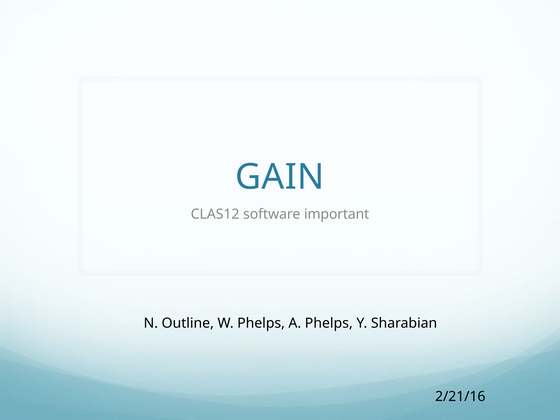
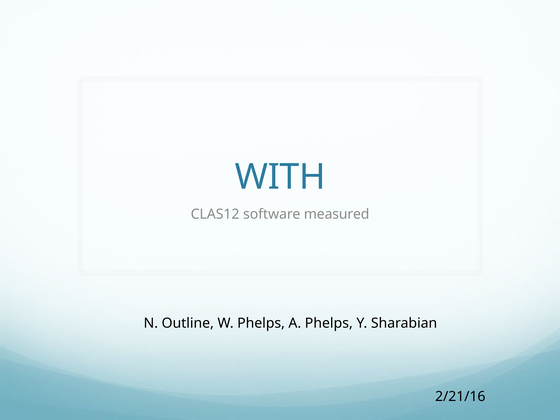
GAIN: GAIN -> WITH
important: important -> measured
